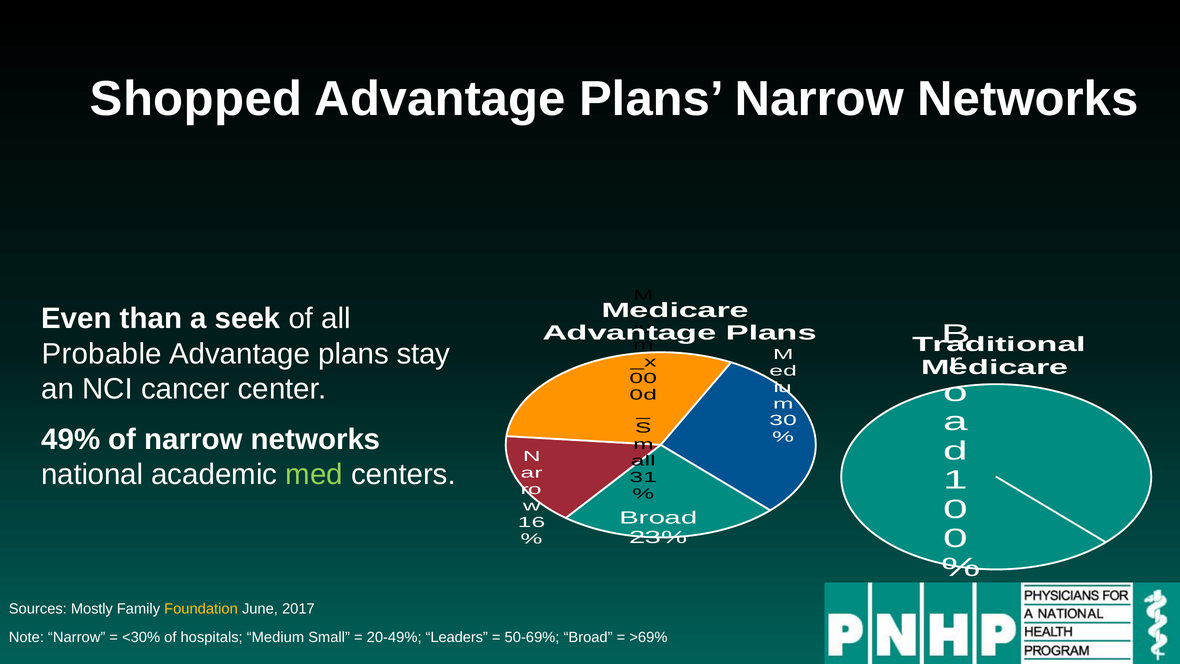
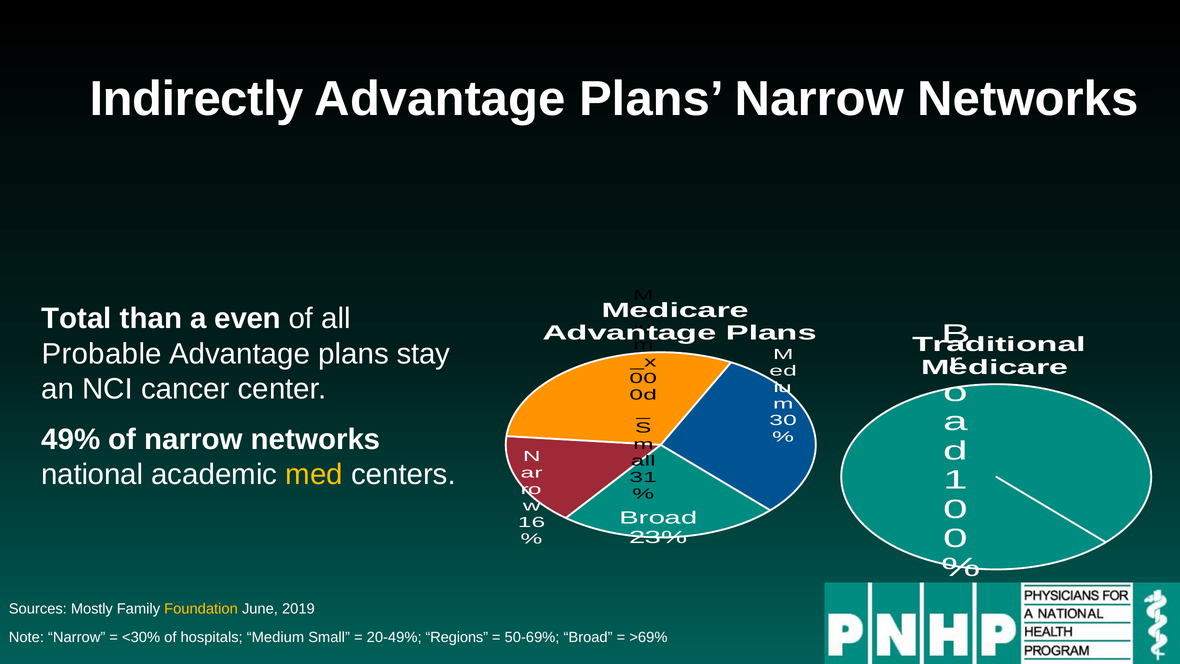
Shopped: Shopped -> Indirectly
Even: Even -> Total
seek: seek -> even
med colour: light green -> yellow
2017: 2017 -> 2019
Leaders: Leaders -> Regions
